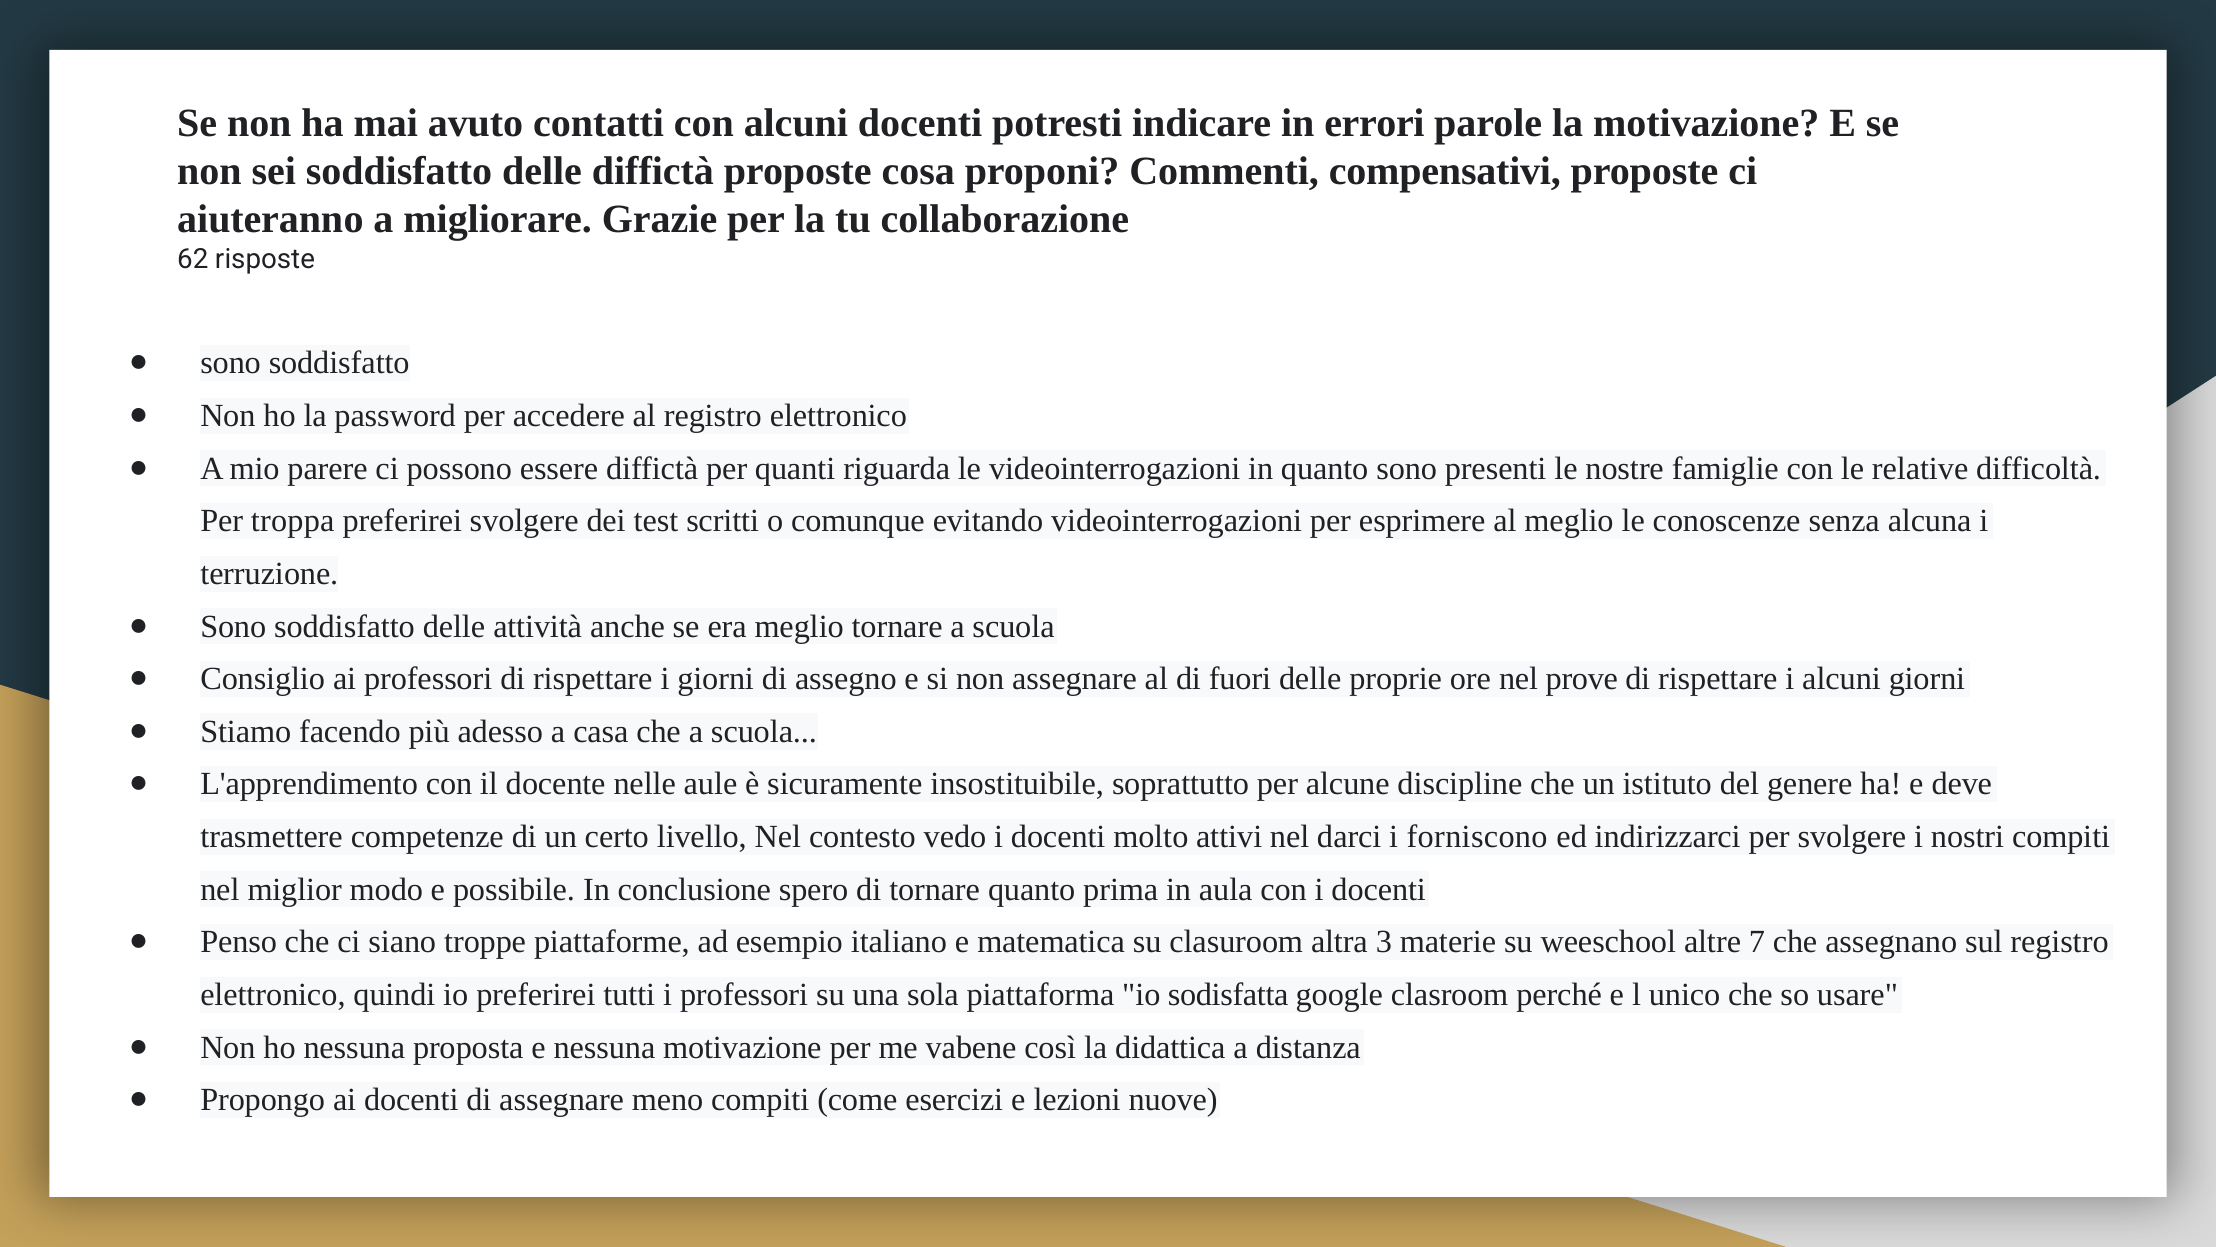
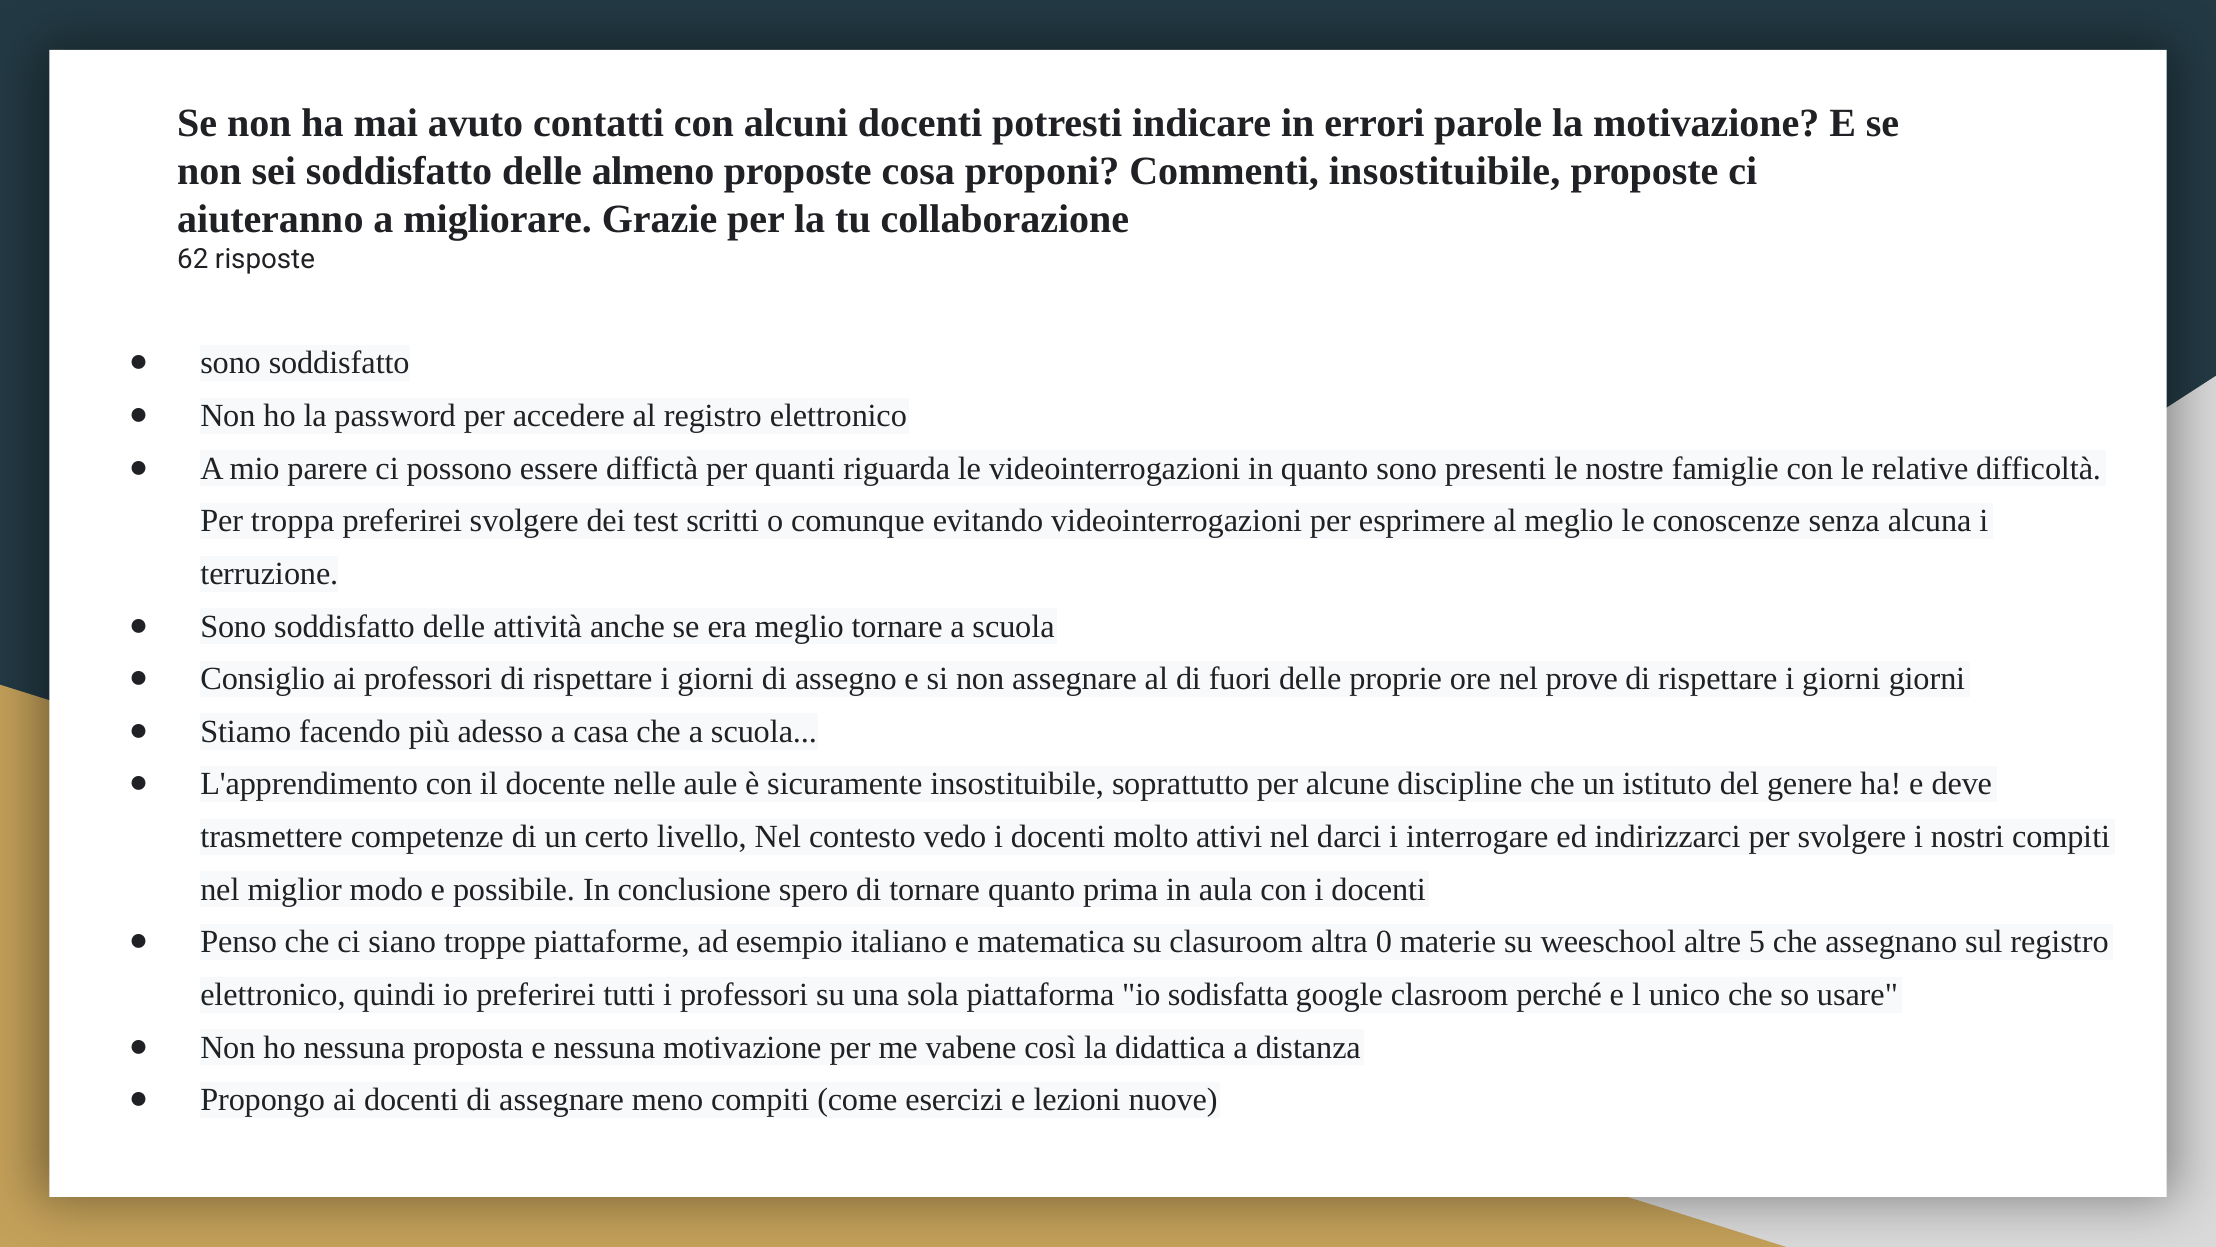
delle diffictà: diffictà -> almeno
Commenti compensativi: compensativi -> insostituibile
alcuni at (1842, 679): alcuni -> giorni
forniscono: forniscono -> interrogare
3: 3 -> 0
7: 7 -> 5
